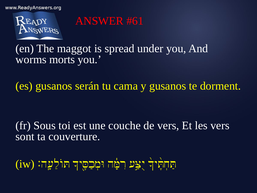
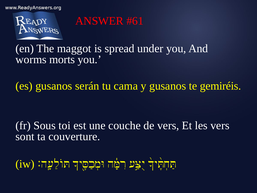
dorment: dorment -> gemiréis
